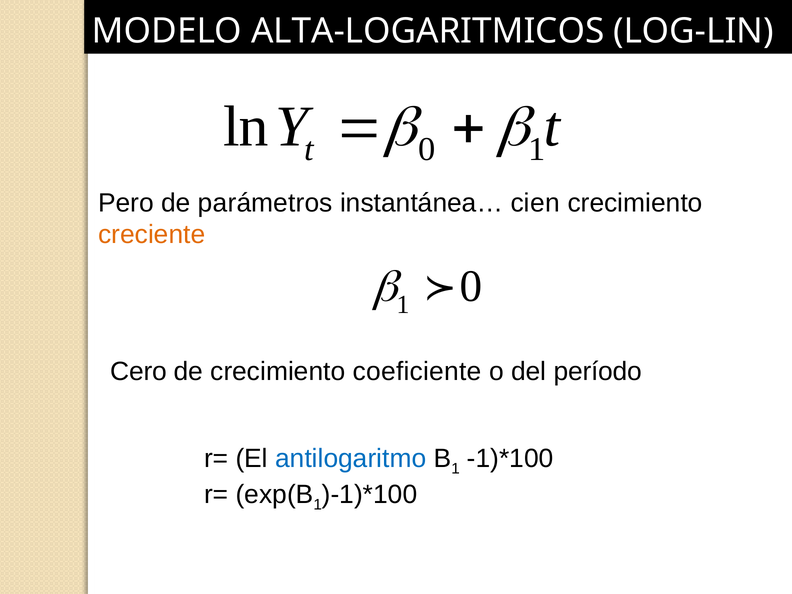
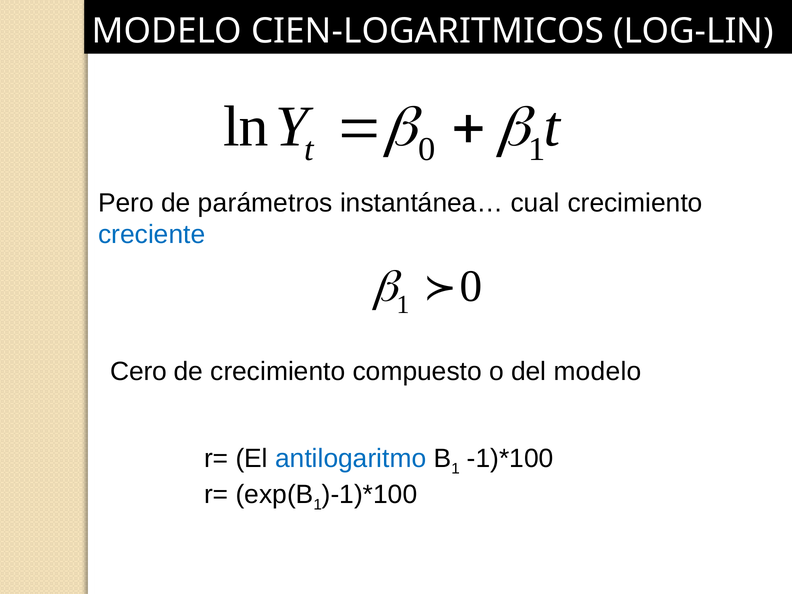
ALTA-LOGARITMICOS: ALTA-LOGARITMICOS -> CIEN-LOGARITMICOS
cien: cien -> cual
creciente colour: orange -> blue
coeficiente: coeficiente -> compuesto
del período: período -> modelo
